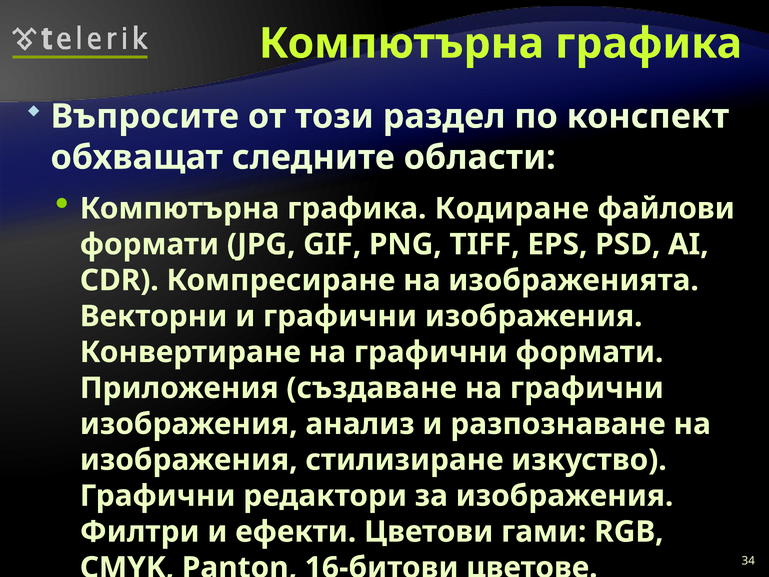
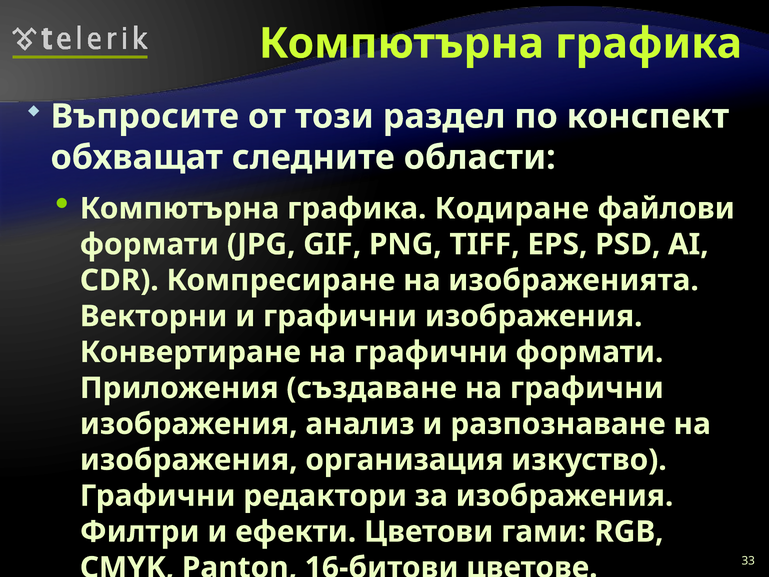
стилизиране: стилизиране -> организация
34: 34 -> 33
